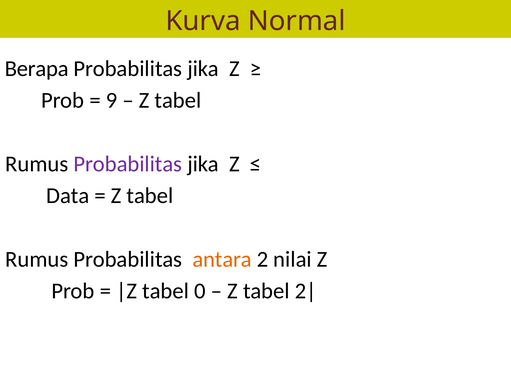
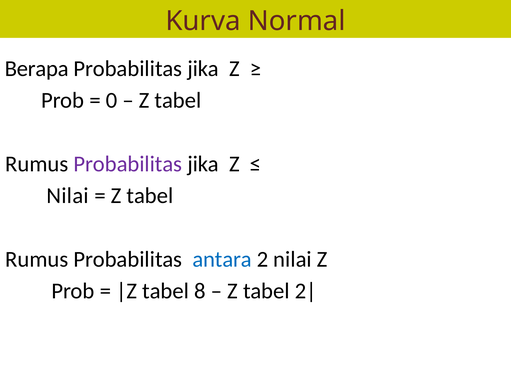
9: 9 -> 0
Data at (68, 196): Data -> Nilai
antara colour: orange -> blue
0: 0 -> 8
